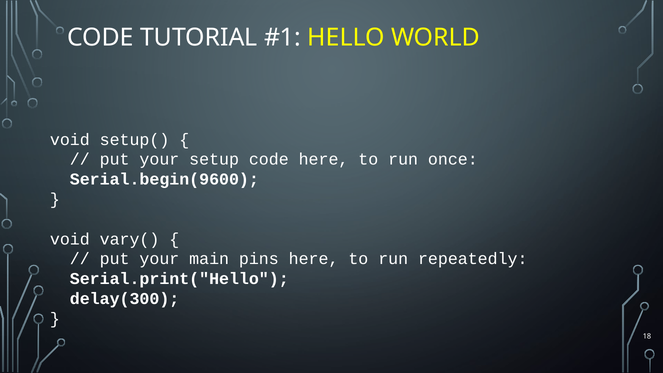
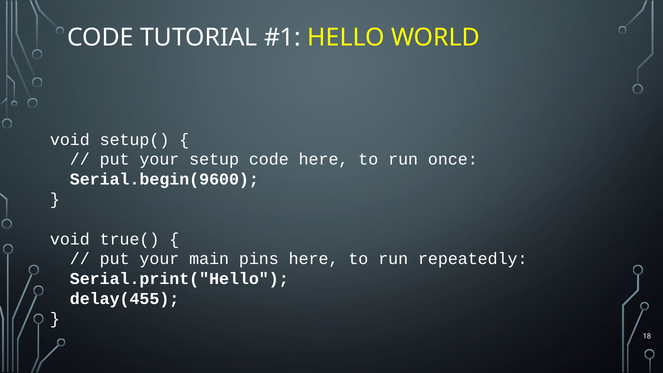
vary(: vary( -> true(
delay(300: delay(300 -> delay(455
